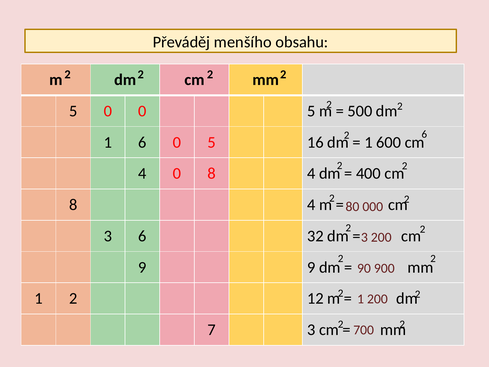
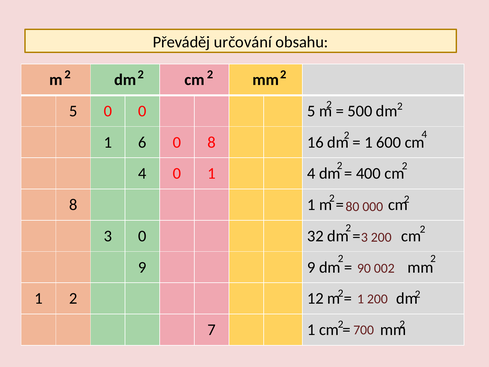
menšího: menšího -> určování
6 at (424, 134): 6 -> 4
6 0 5: 5 -> 8
0 8: 8 -> 1
4 at (311, 205): 4 -> 1
3 6: 6 -> 0
900: 900 -> 002
7 3: 3 -> 1
